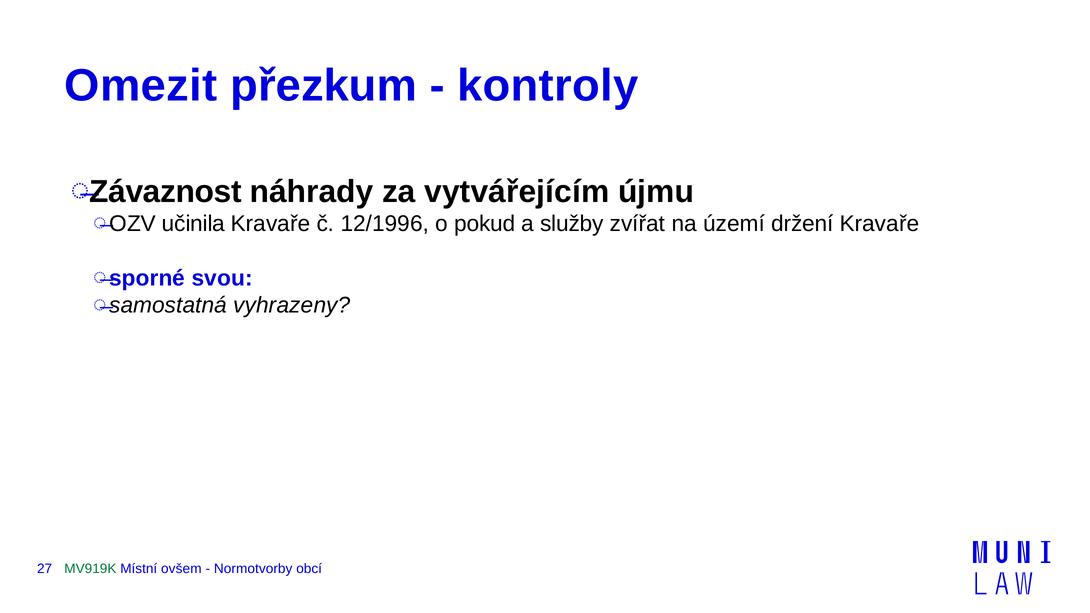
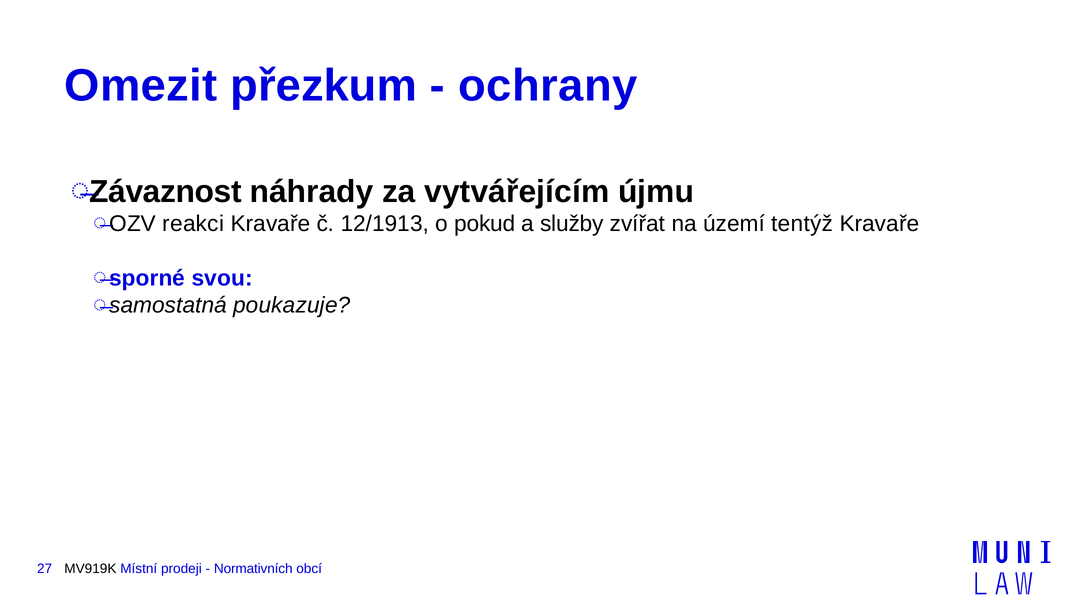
kontroly: kontroly -> ochrany
učinila: učinila -> reakci
12/1996: 12/1996 -> 12/1913
držení: držení -> tentýž
vyhrazeny: vyhrazeny -> poukazuje
MV919K colour: green -> black
ovšem: ovšem -> prodeji
Normotvorby: Normotvorby -> Normativních
